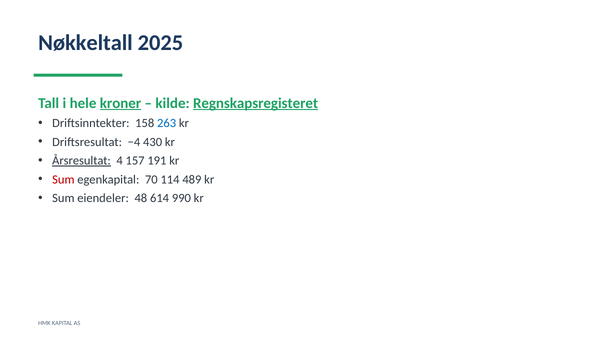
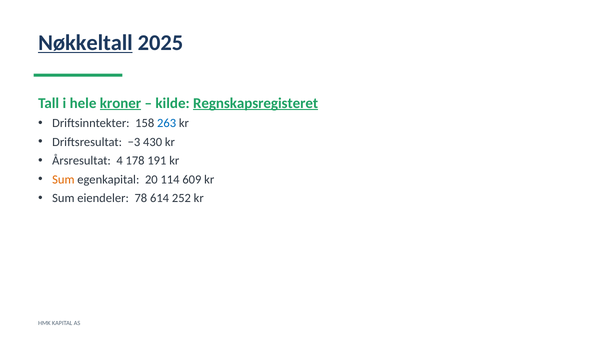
Nøkkeltall underline: none -> present
−4: −4 -> −3
Årsresultat underline: present -> none
157: 157 -> 178
Sum at (63, 180) colour: red -> orange
70: 70 -> 20
489: 489 -> 609
48: 48 -> 78
990: 990 -> 252
